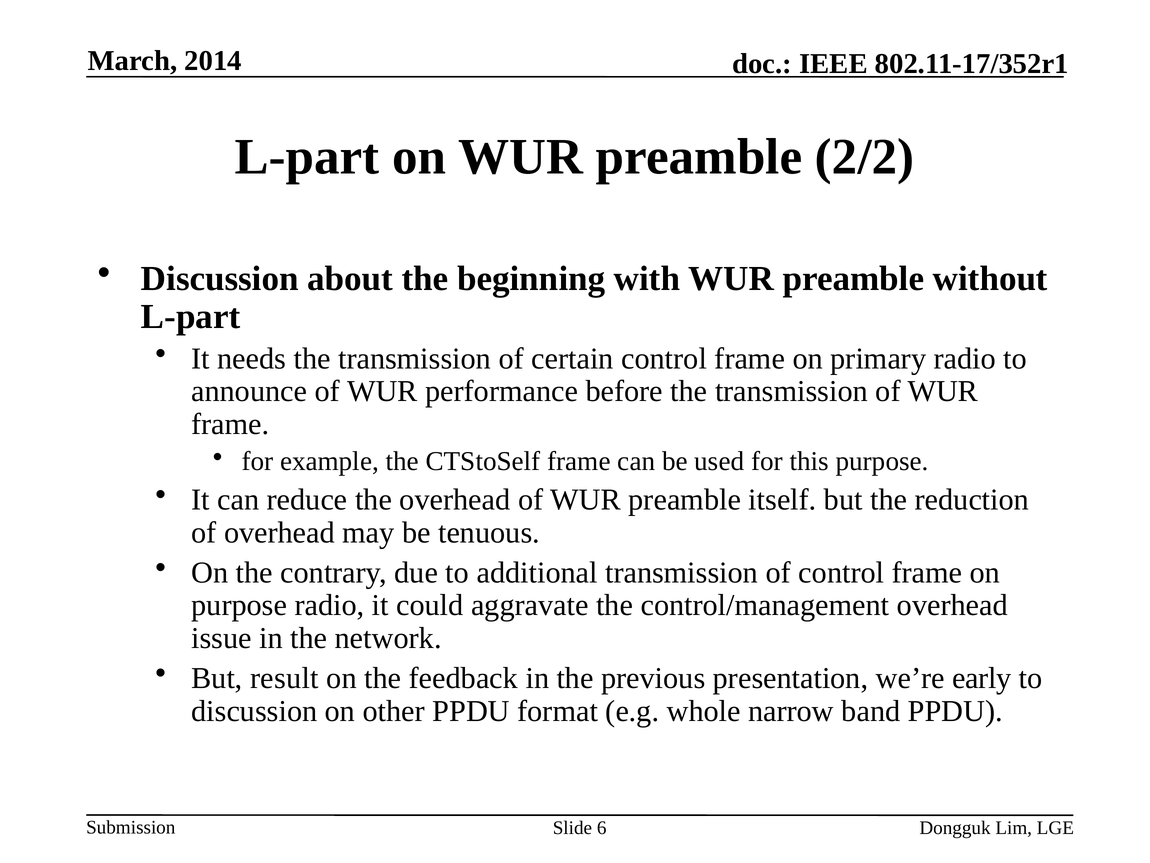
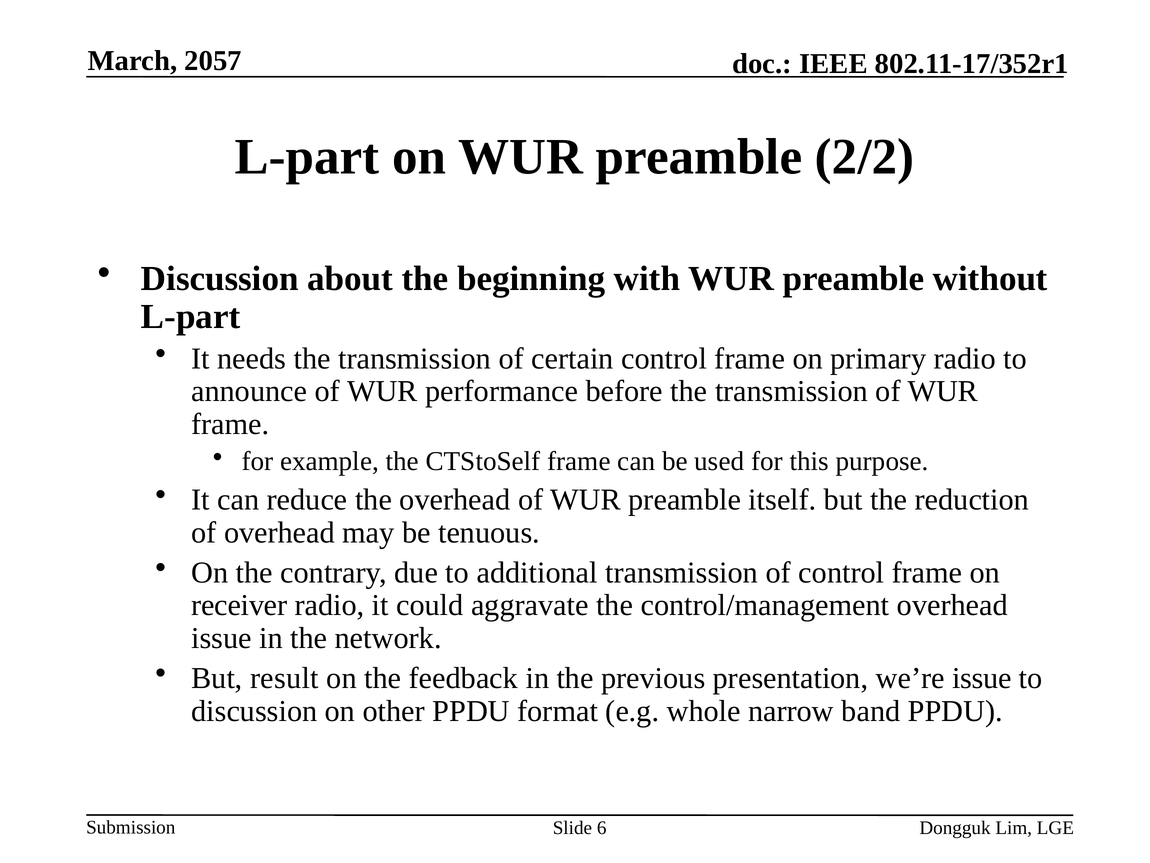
2014: 2014 -> 2057
purpose at (239, 605): purpose -> receiver
we’re early: early -> issue
